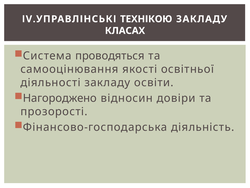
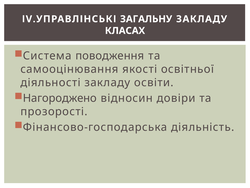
ТЕХНІКОЮ: ТЕХНІКОЮ -> ЗАГАЛЬНУ
проводяться: проводяться -> поводження
